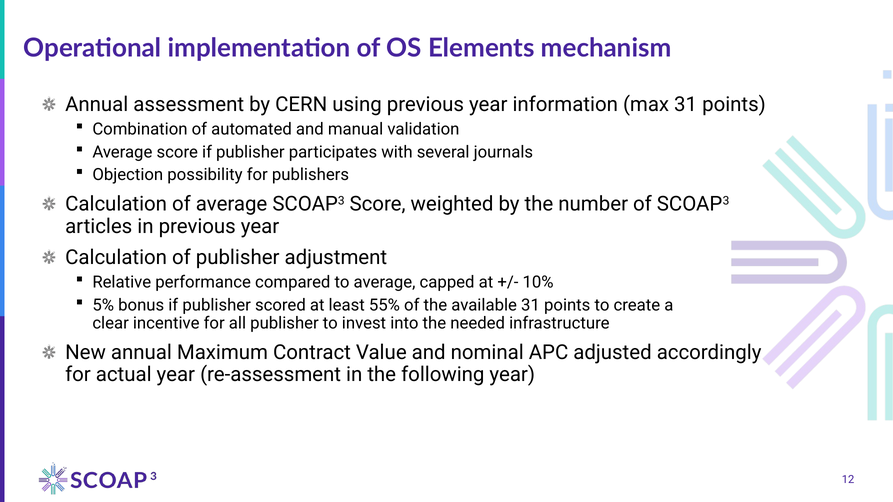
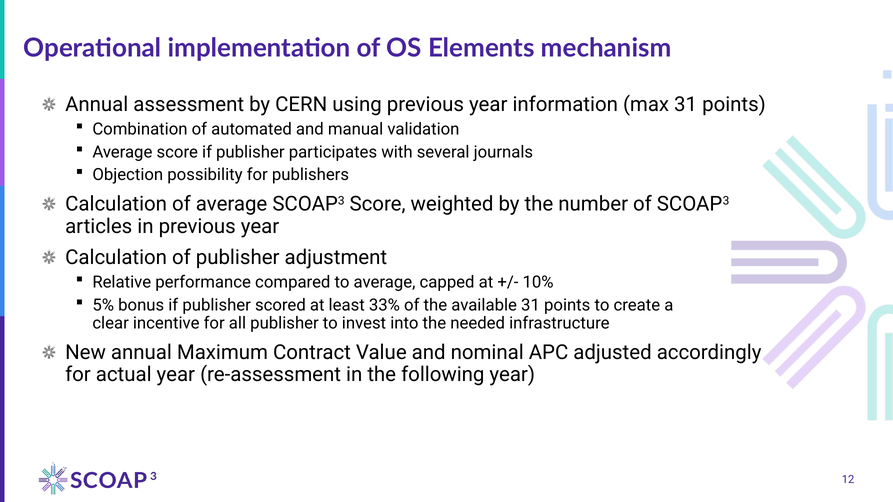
55%: 55% -> 33%
